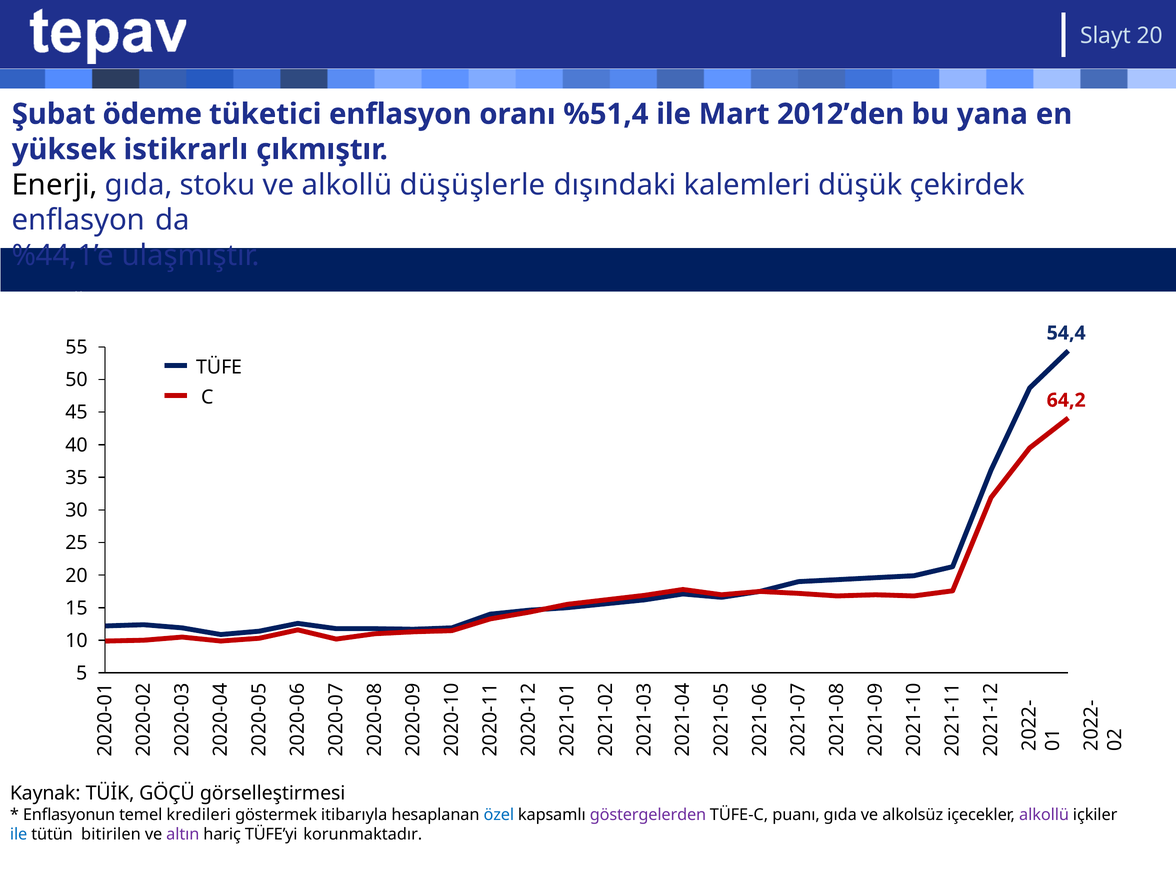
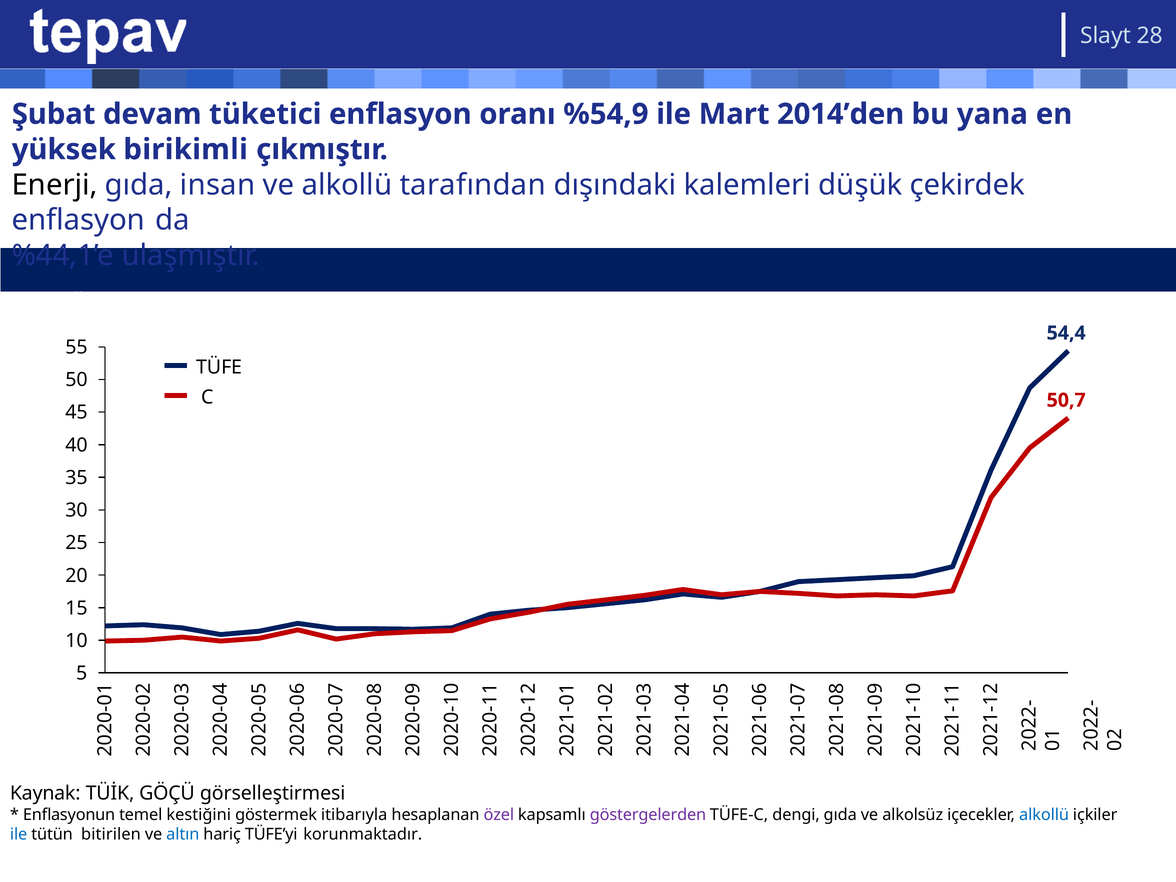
Slayt 20: 20 -> 28
ödeme: ödeme -> devam
%51,4: %51,4 -> %54,9
2012’den: 2012’den -> 2014’den
istikrarlı: istikrarlı -> birikimli
stoku: stoku -> insan
düşüşlerle: düşüşlerle -> tarafından
64,2: 64,2 -> 50,7
kredileri: kredileri -> kestiğini
özel at (499, 815) colour: blue -> purple
puanı: puanı -> dengi
alkollü at (1044, 815) colour: purple -> blue
altın colour: purple -> blue
